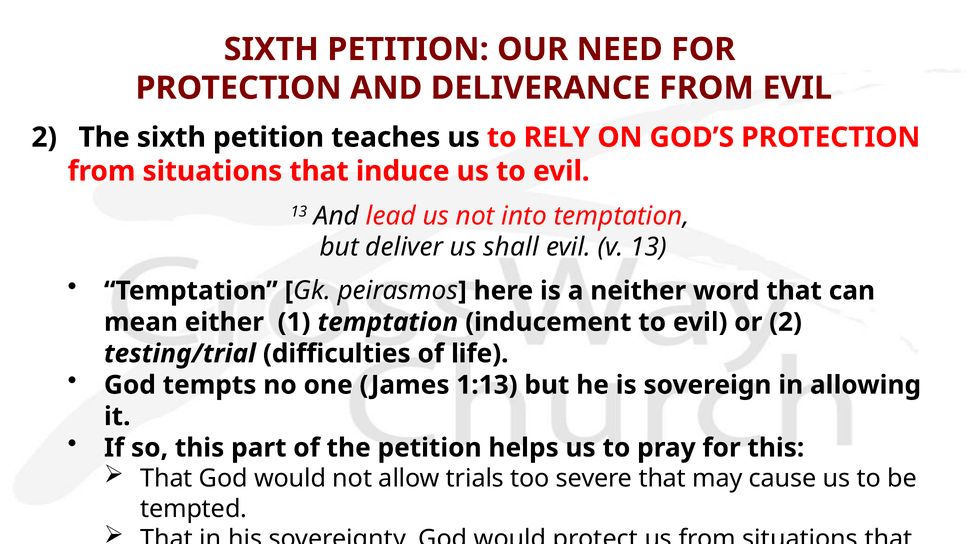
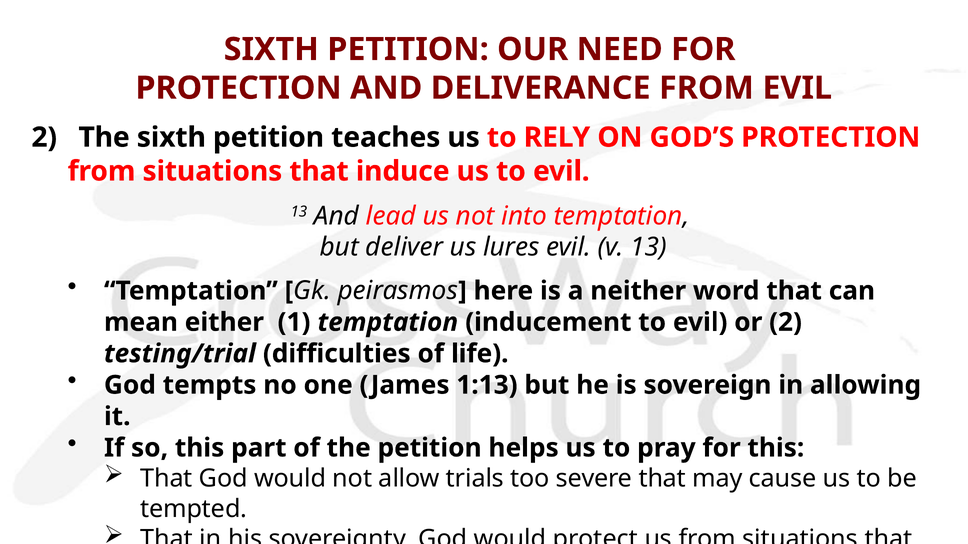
shall: shall -> lures
